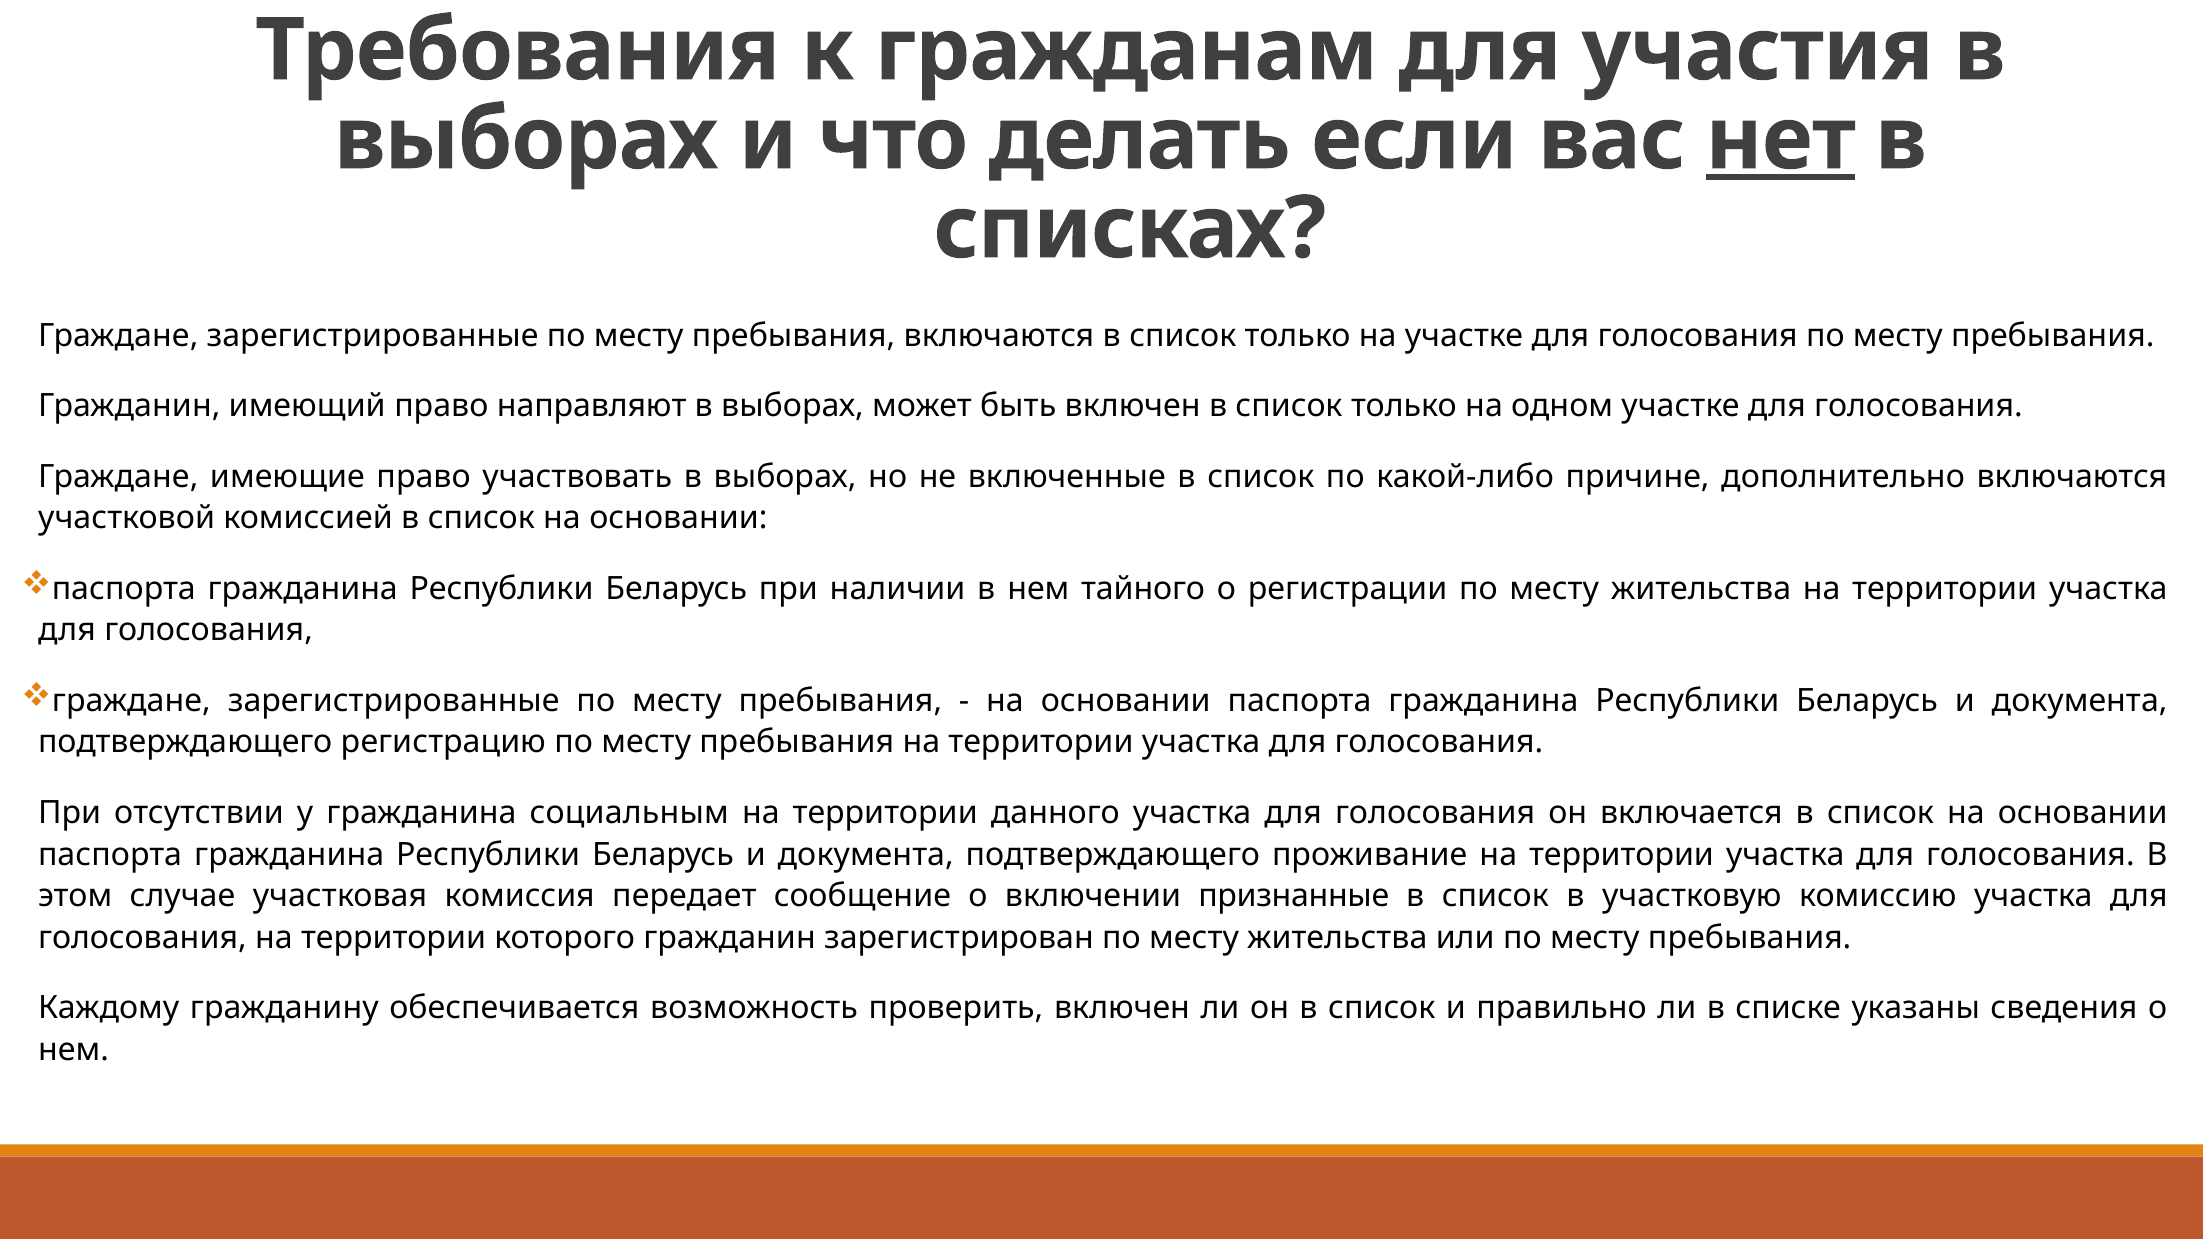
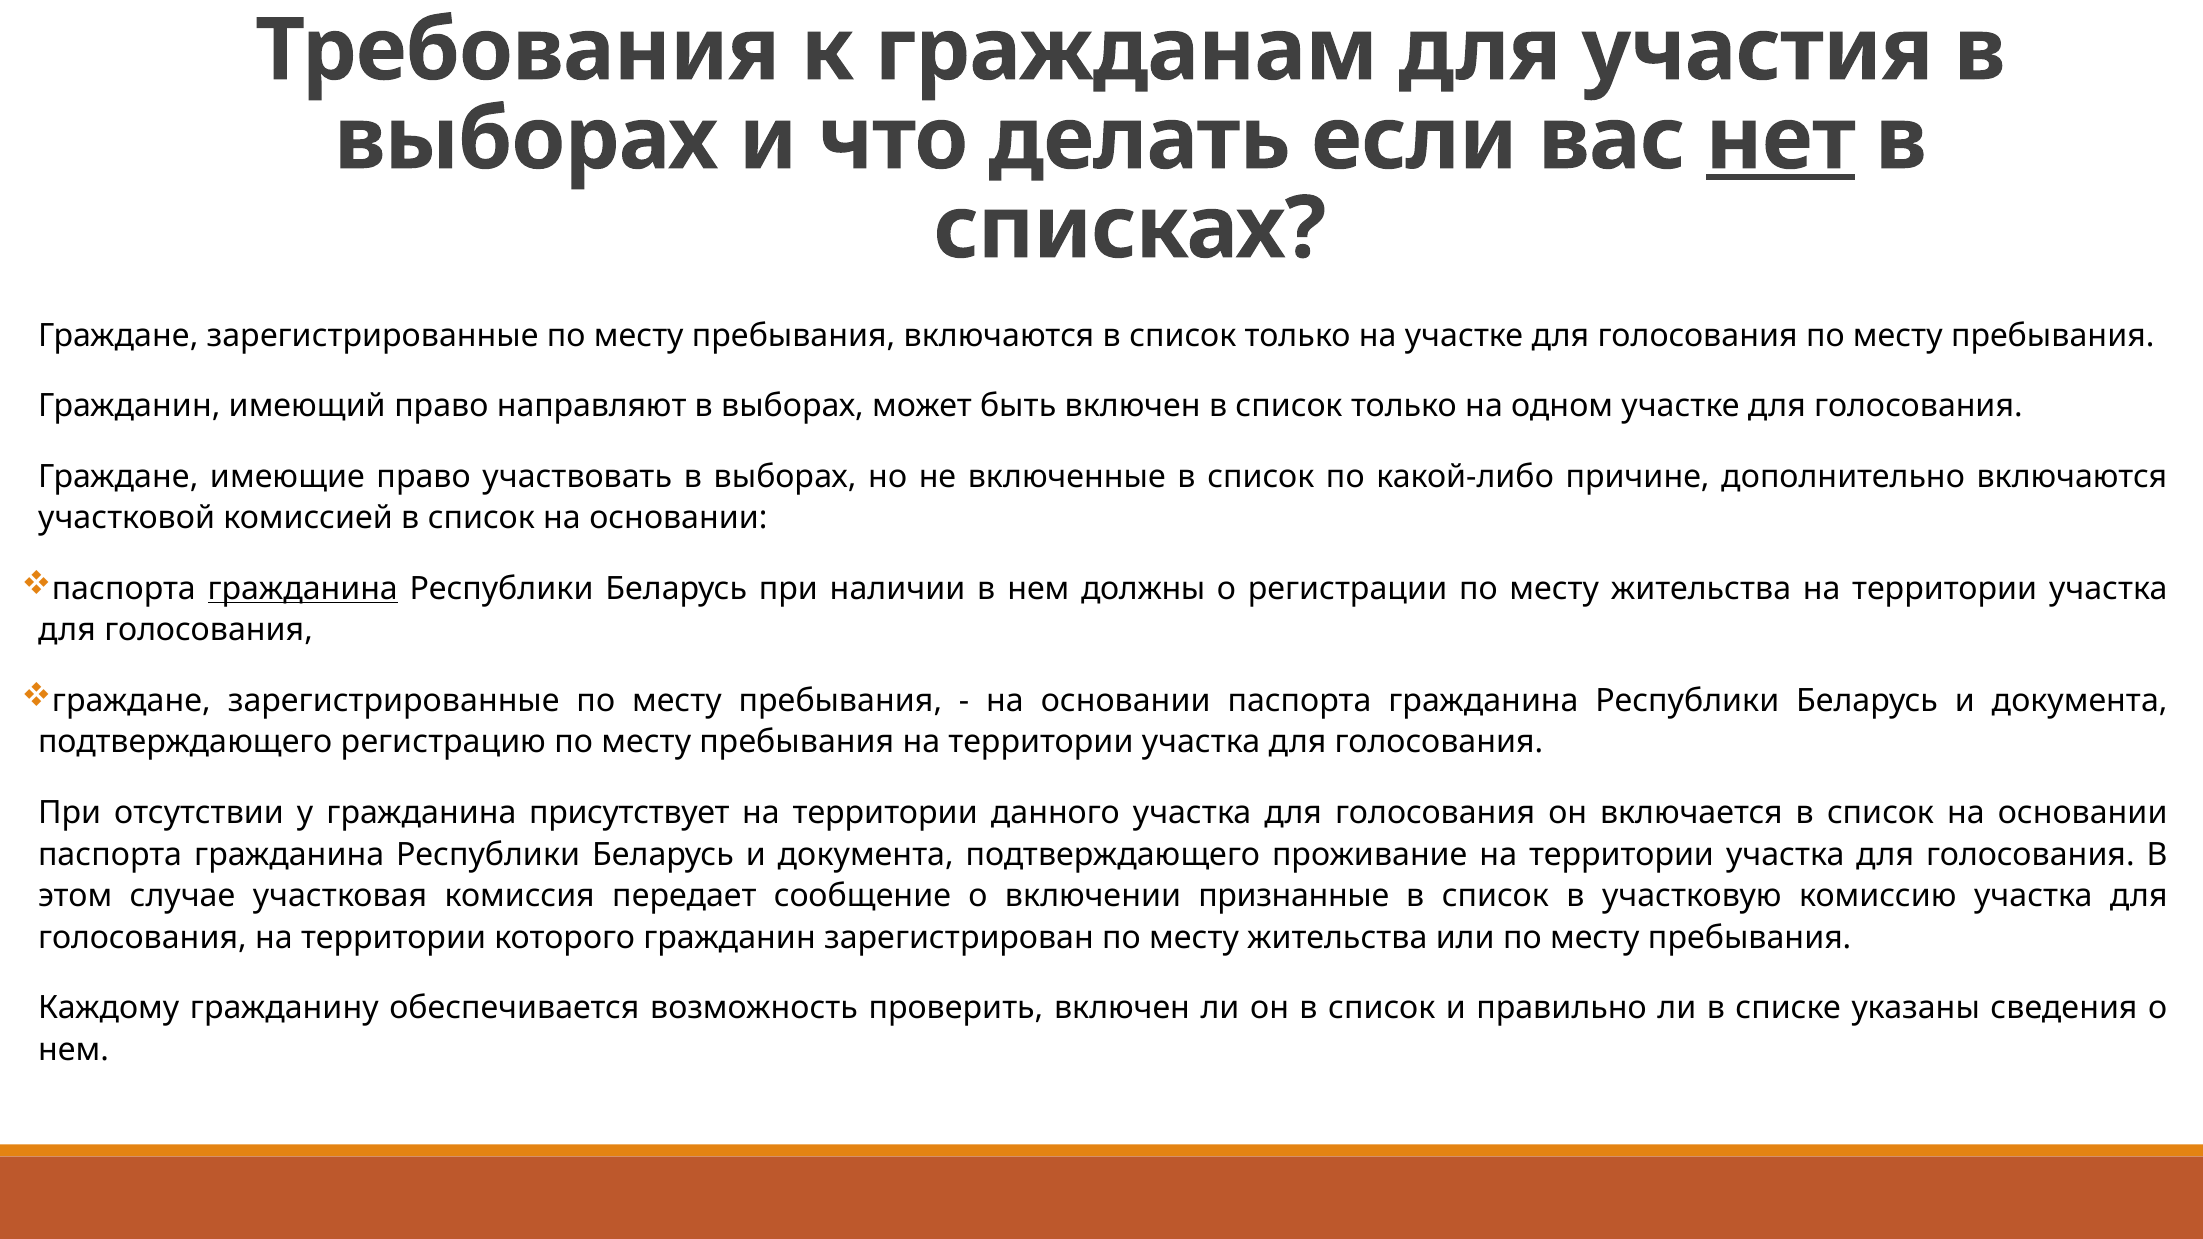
гражданина at (303, 589) underline: none -> present
тайного: тайного -> должны
социальным: социальным -> присутствует
